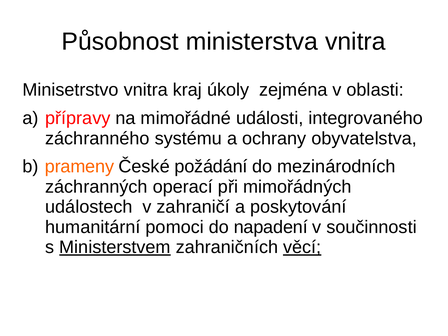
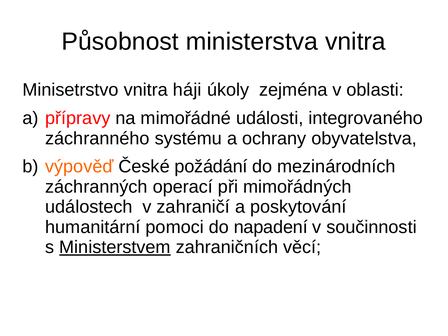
kraj: kraj -> háji
prameny: prameny -> výpověď
věcí underline: present -> none
